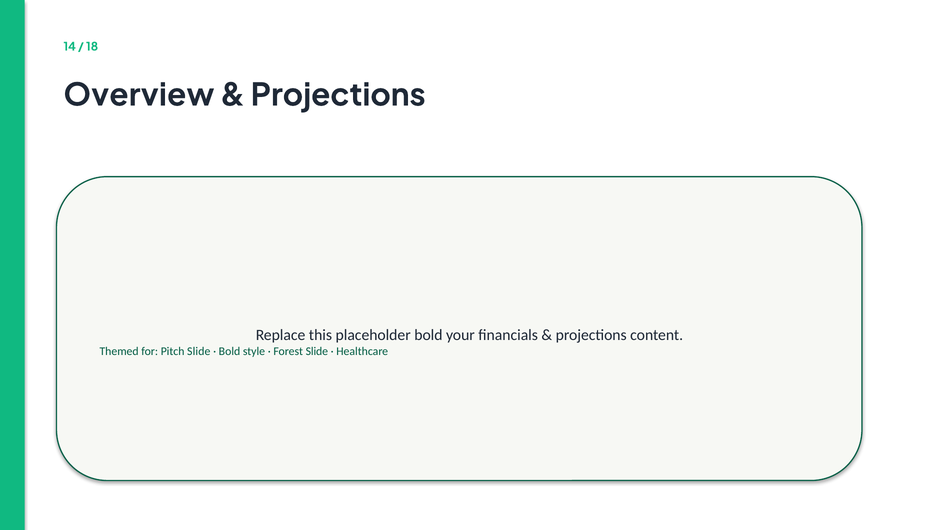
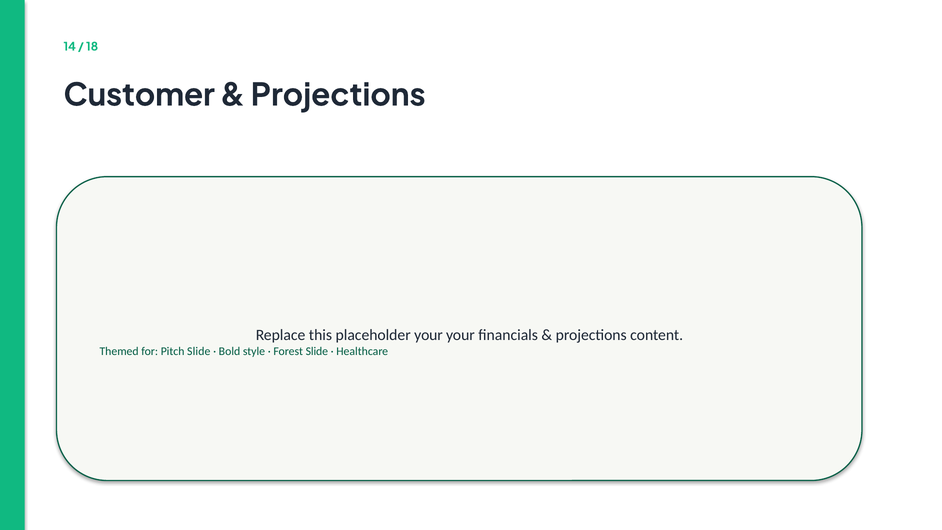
Overview: Overview -> Customer
placeholder bold: bold -> your
